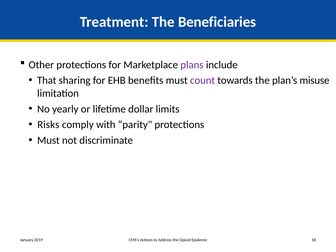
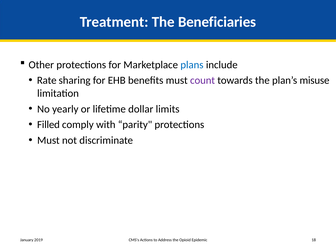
plans colour: purple -> blue
That: That -> Rate
Risks: Risks -> Filled
